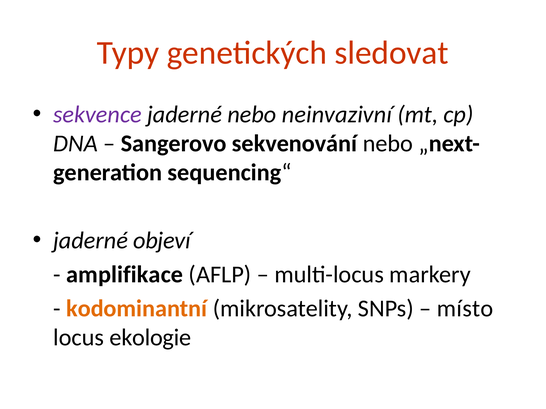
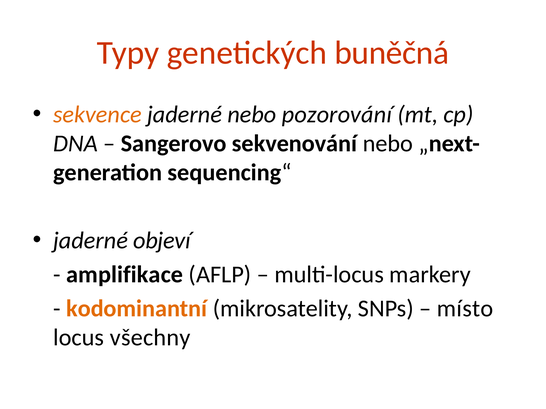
sledovat: sledovat -> buněčná
sekvence colour: purple -> orange
neinvazivní: neinvazivní -> pozorování
ekologie: ekologie -> všechny
